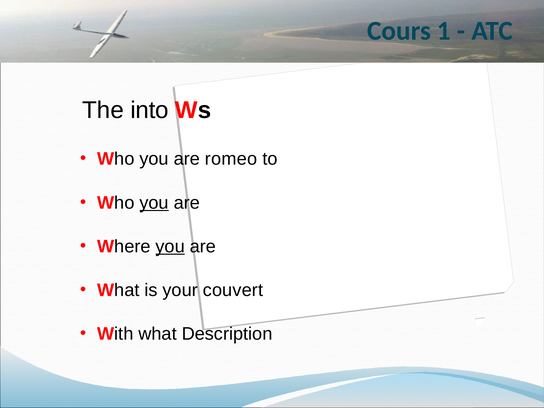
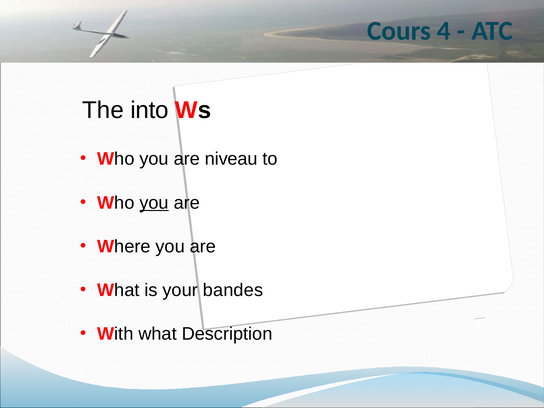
1: 1 -> 4
romeo: romeo -> niveau
you at (170, 246) underline: present -> none
couvert: couvert -> bandes
